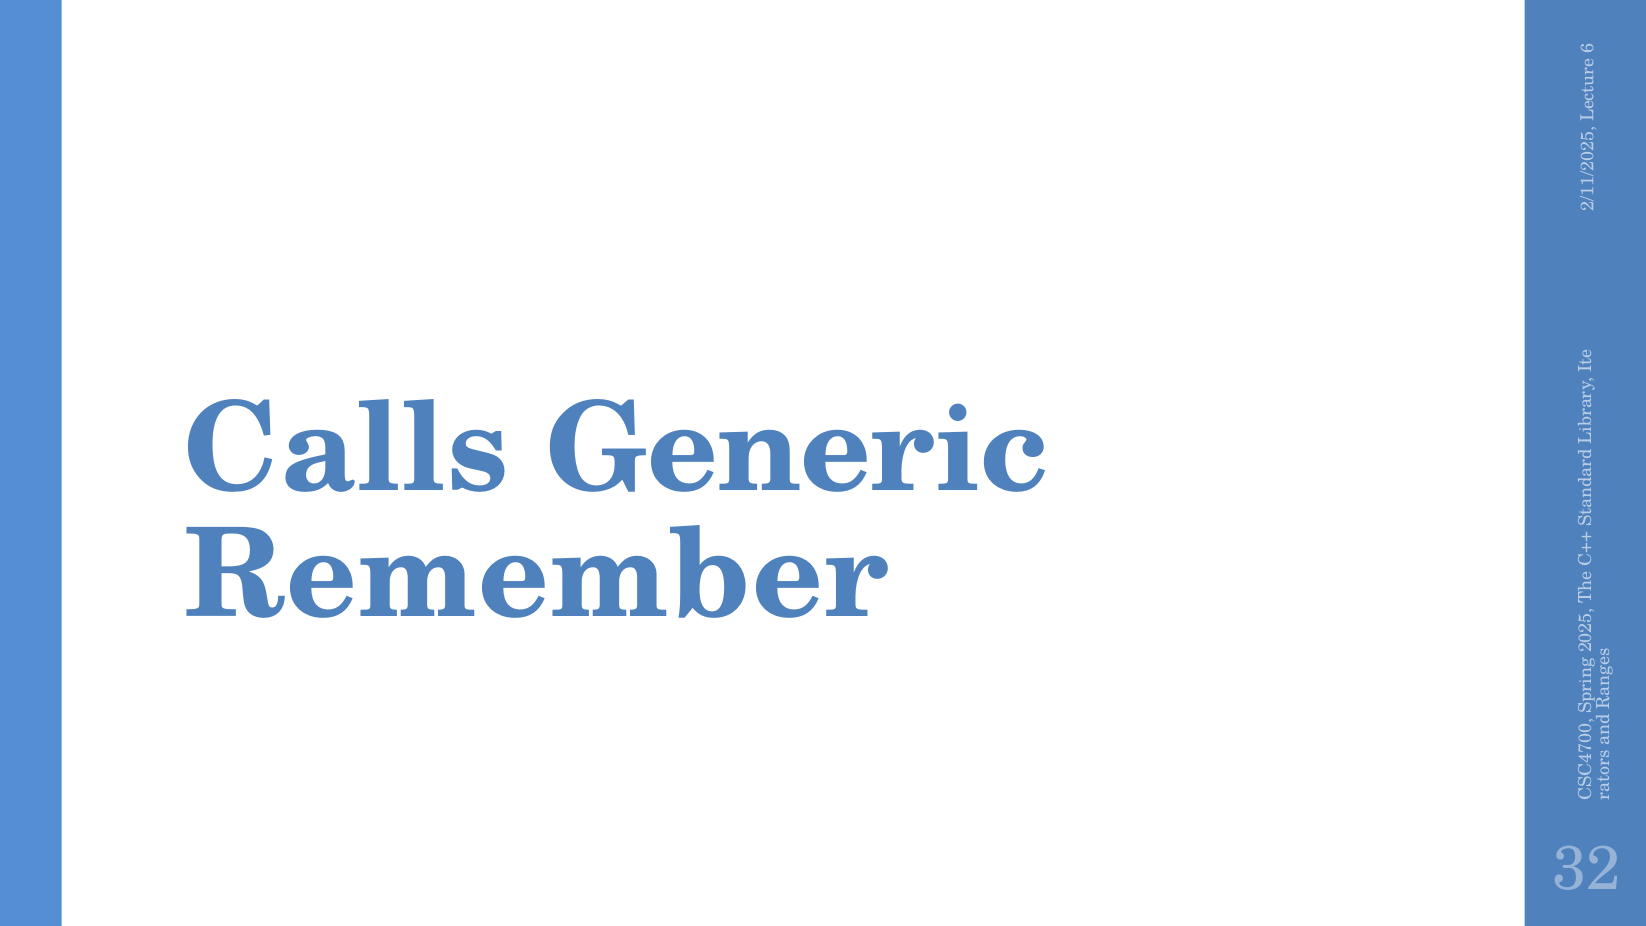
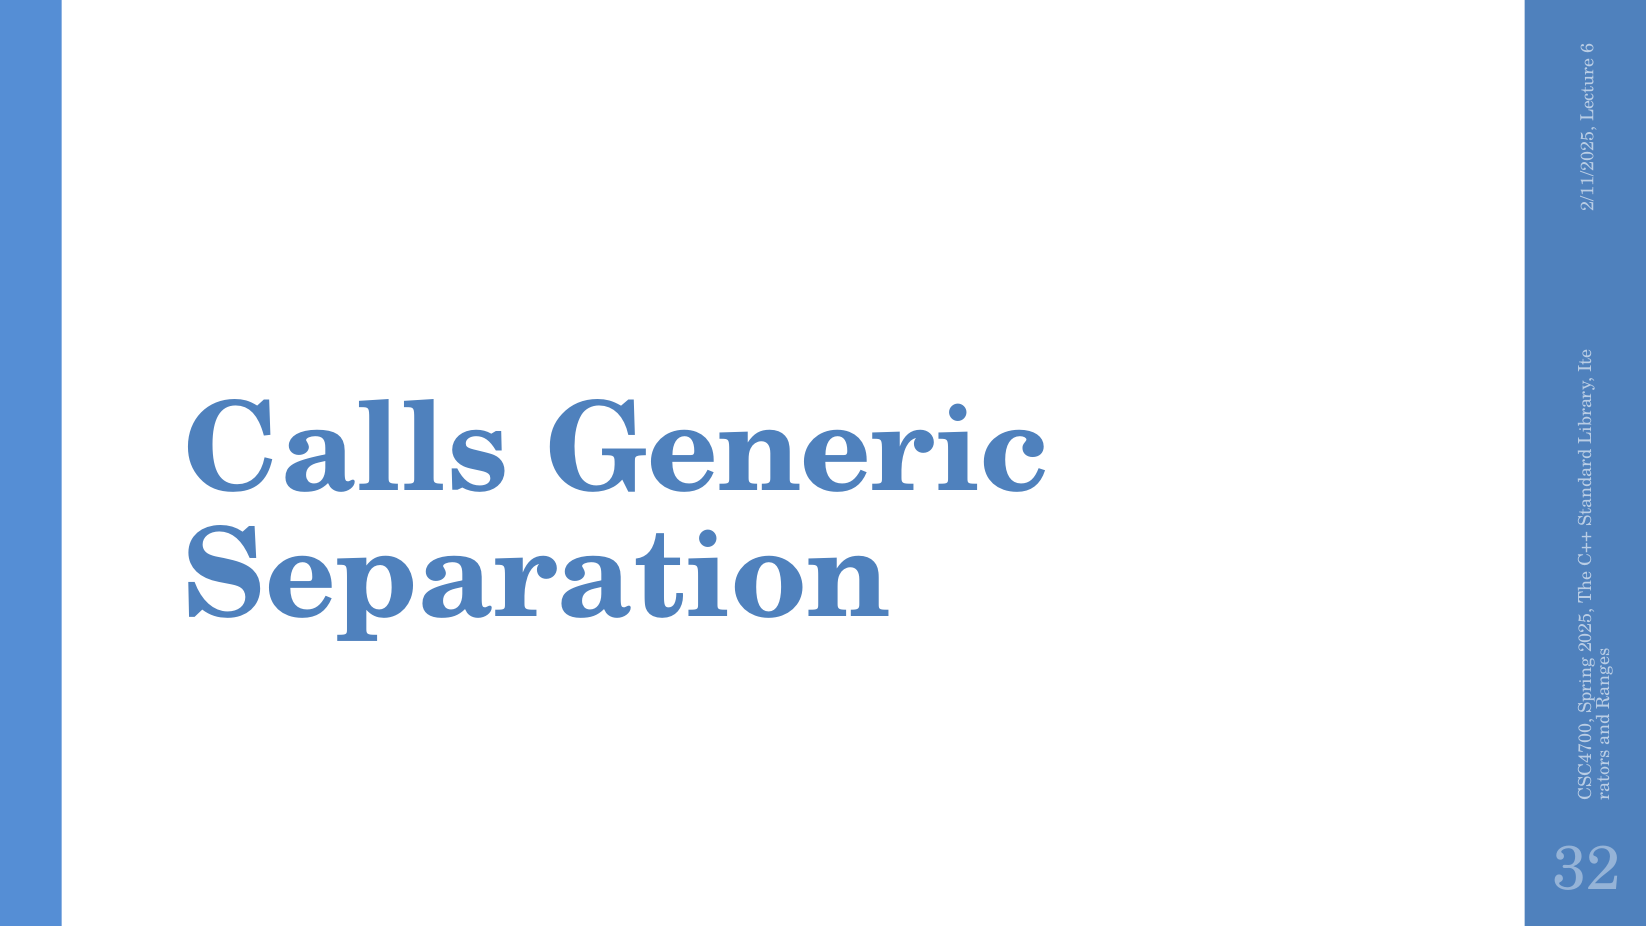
Remember: Remember -> Separation
